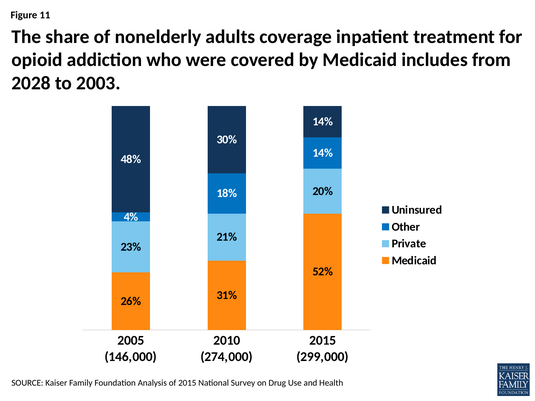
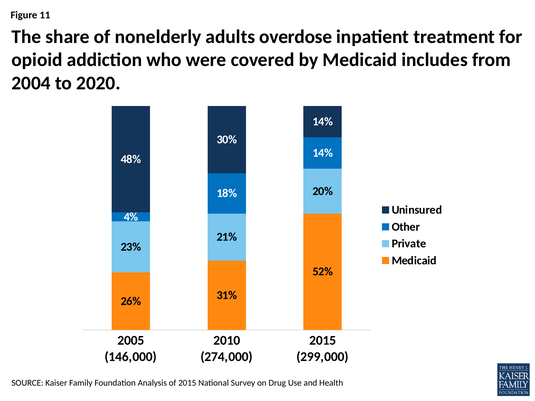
coverage: coverage -> overdose
2028: 2028 -> 2004
2003: 2003 -> 2020
